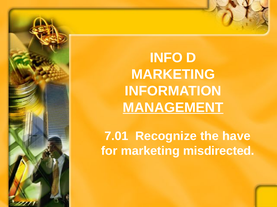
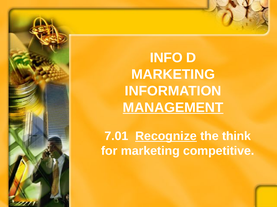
Recognize underline: none -> present
have: have -> think
misdirected: misdirected -> competitive
